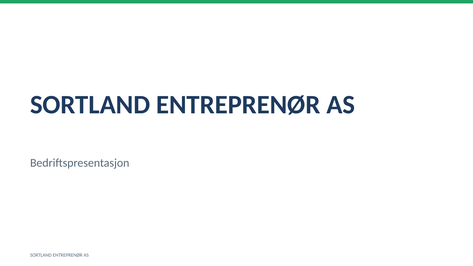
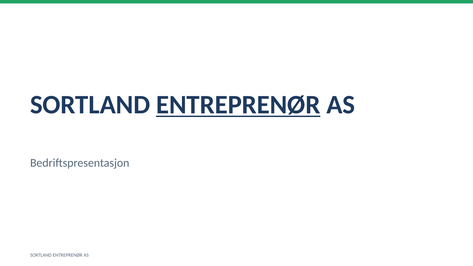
ENTREPRENØR at (238, 105) underline: none -> present
